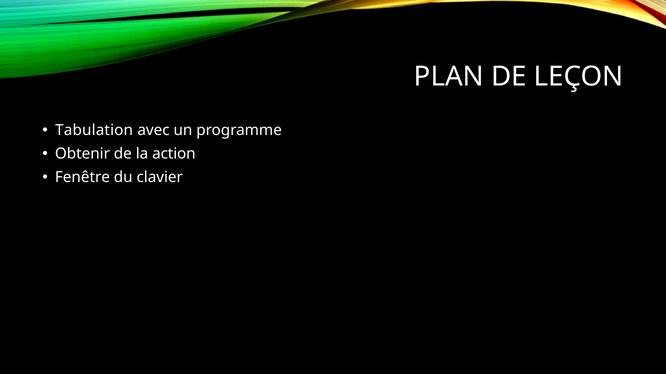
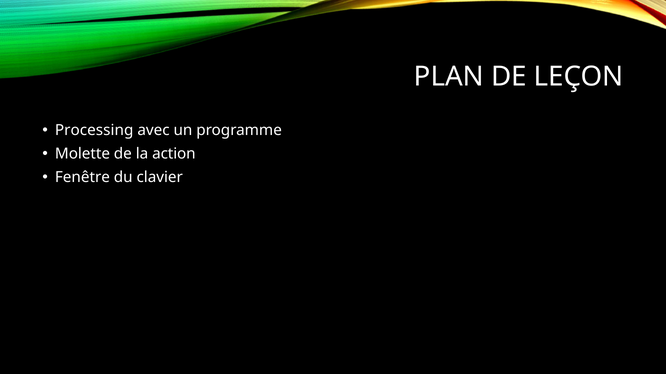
Tabulation: Tabulation -> Processing
Obtenir: Obtenir -> Molette
